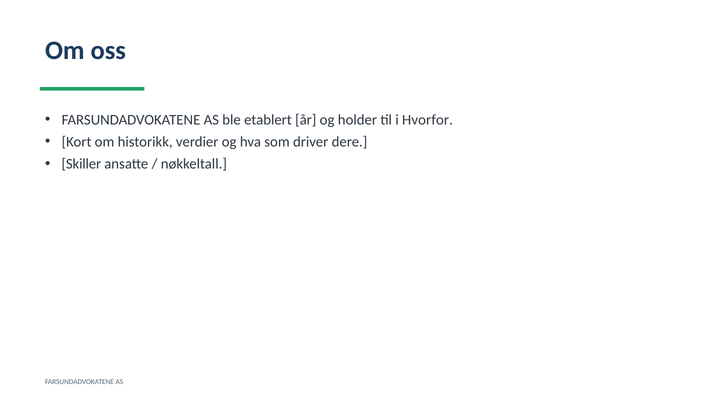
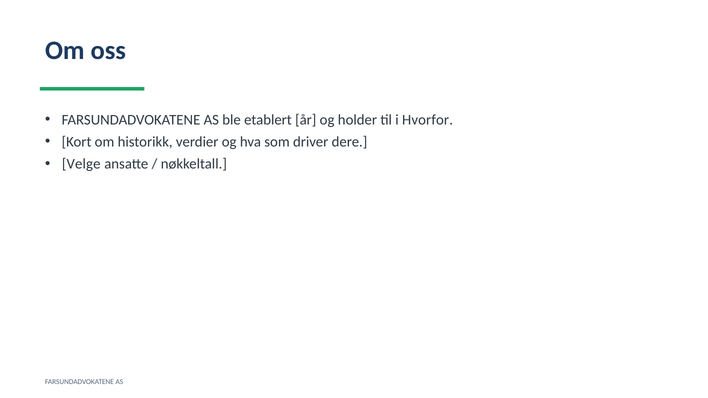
Skiller: Skiller -> Velge
